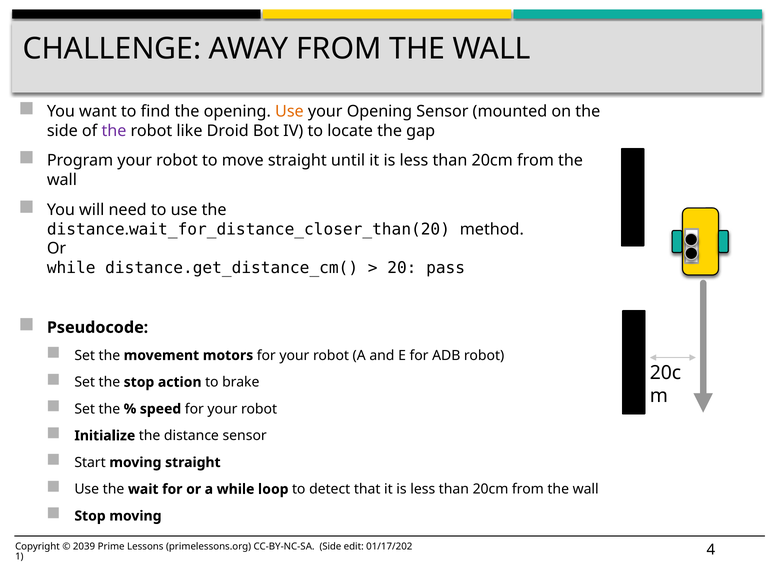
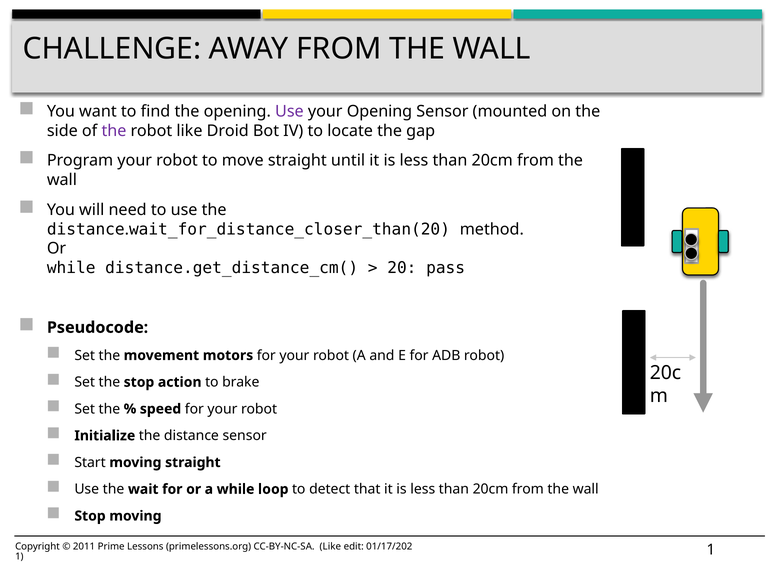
Use at (289, 111) colour: orange -> purple
2039: 2039 -> 2011
CC-BY-NC-SA Side: Side -> Like
4 at (711, 550): 4 -> 1
